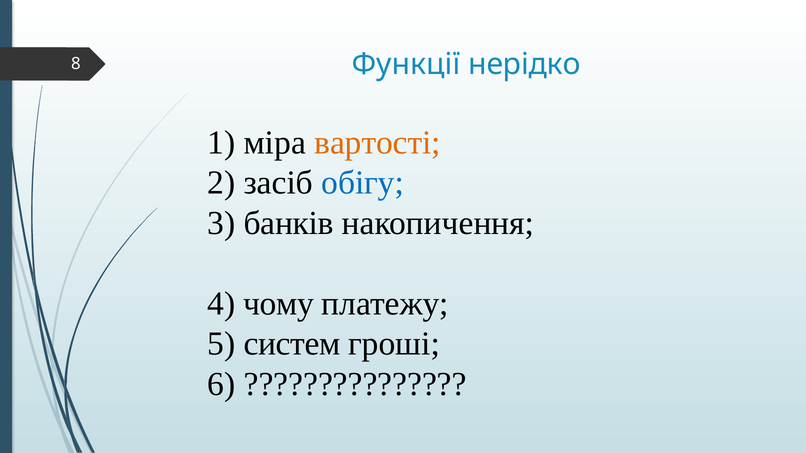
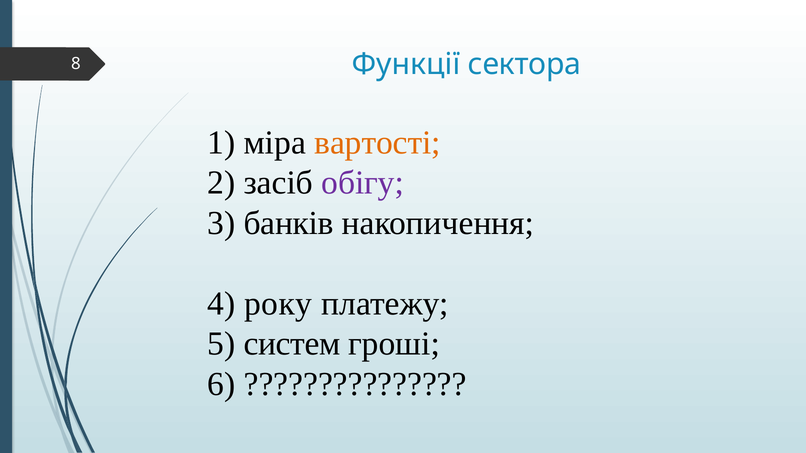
нерідко: нерідко -> сектора
обігу colour: blue -> purple
чому: чому -> року
